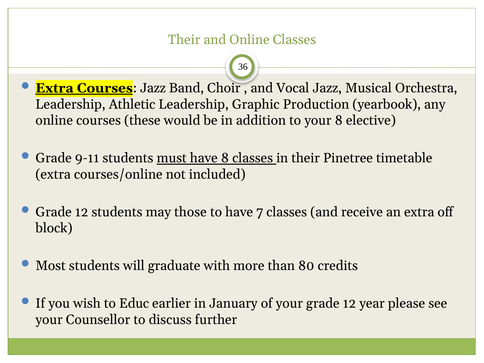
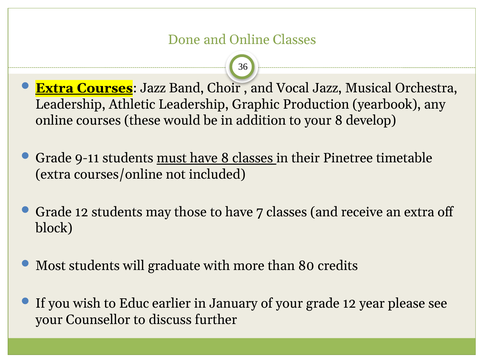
Their at (184, 40): Their -> Done
elective: elective -> develop
